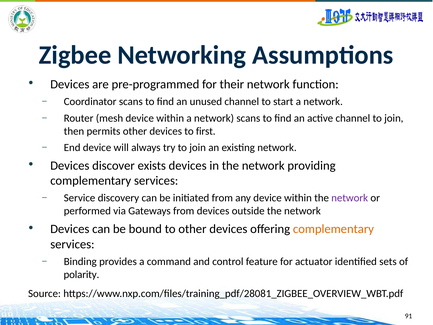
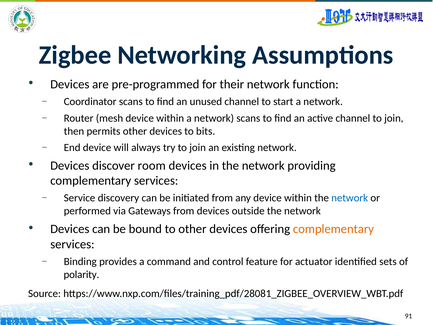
first: first -> bits
exists: exists -> room
network at (350, 198) colour: purple -> blue
